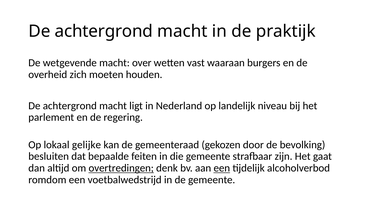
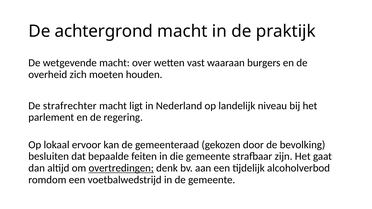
achtergrond at (70, 106): achtergrond -> strafrechter
gelijke: gelijke -> ervoor
een at (222, 168) underline: present -> none
